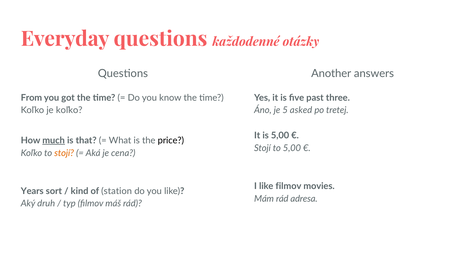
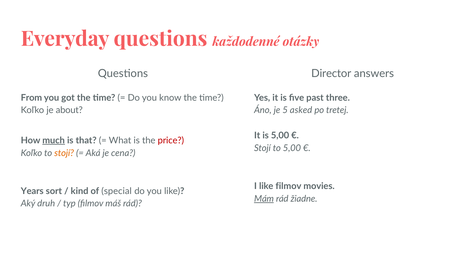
Another: Another -> Director
je koľko: koľko -> about
price colour: black -> red
station: station -> special
Mám underline: none -> present
adresa: adresa -> žiadne
